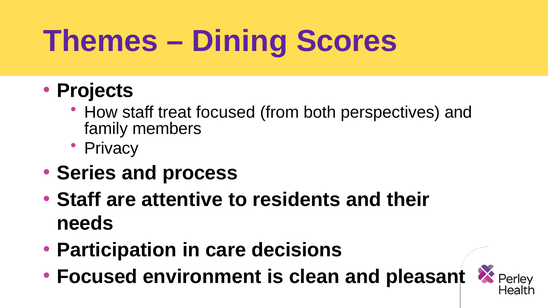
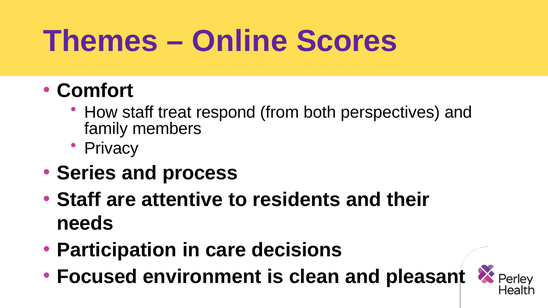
Dining: Dining -> Online
Projects: Projects -> Comfort
treat focused: focused -> respond
